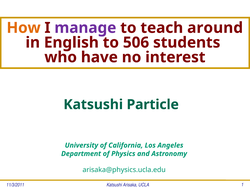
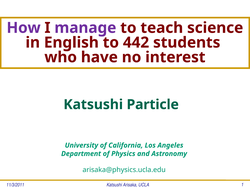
How colour: orange -> purple
around: around -> science
506: 506 -> 442
